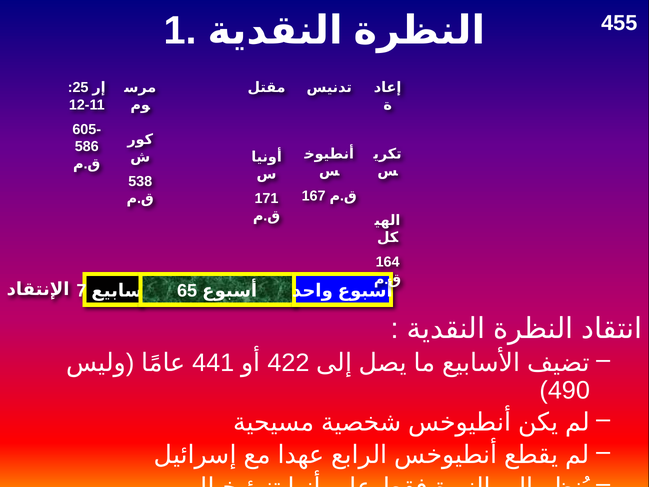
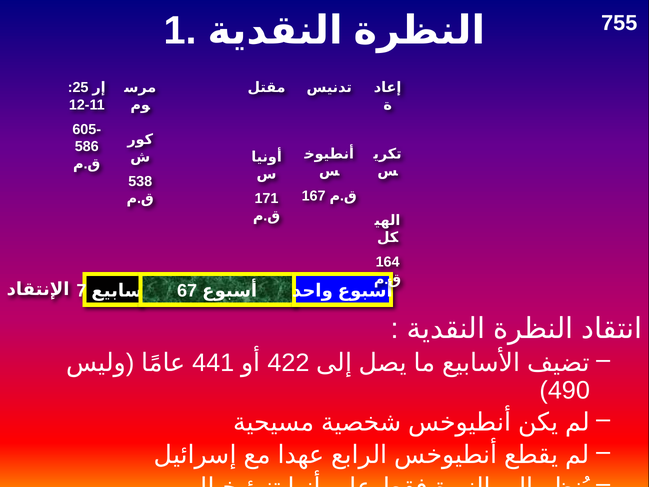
455: 455 -> 755
65: 65 -> 67
